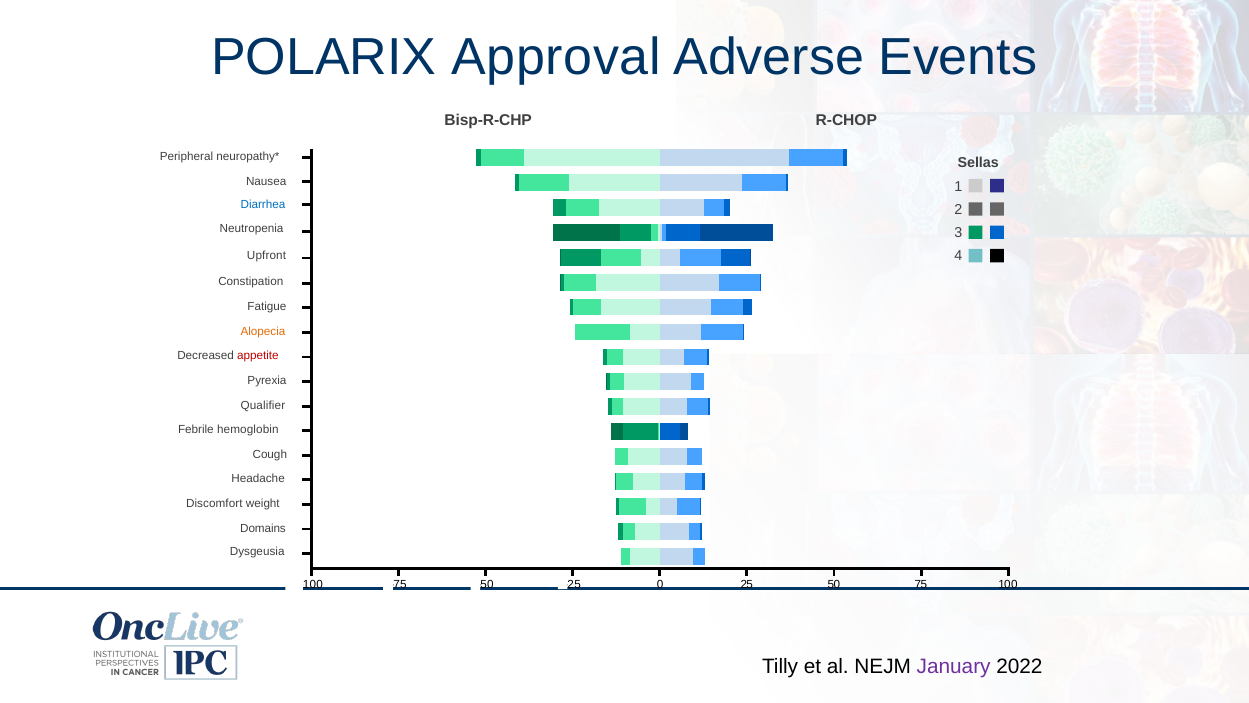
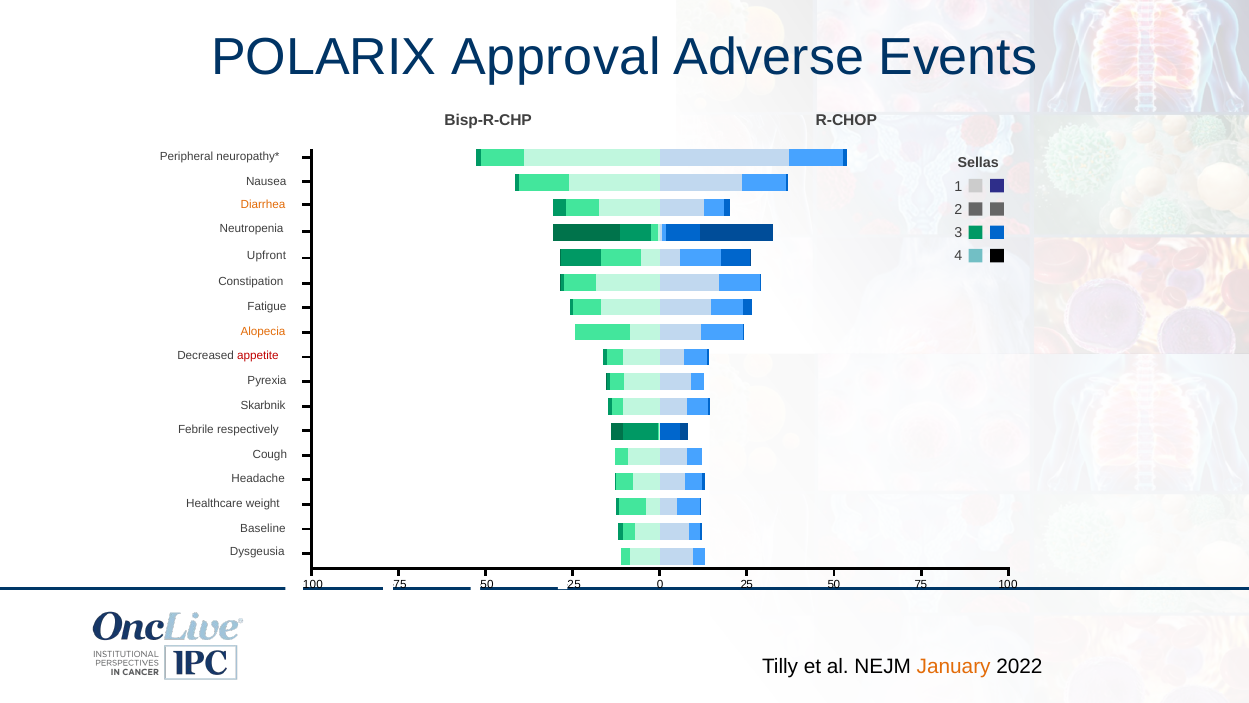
Diarrhea colour: blue -> orange
Qualifier: Qualifier -> Skarbnik
hemoglobin: hemoglobin -> respectively
Discomfort: Discomfort -> Healthcare
Domains: Domains -> Baseline
January colour: purple -> orange
